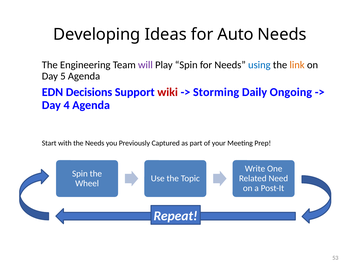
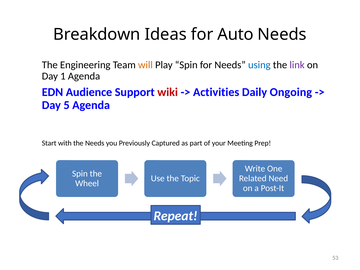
Developing: Developing -> Breakdown
will colour: purple -> orange
link colour: orange -> purple
5: 5 -> 1
Decisions: Decisions -> Audience
Storming: Storming -> Activities
4: 4 -> 5
